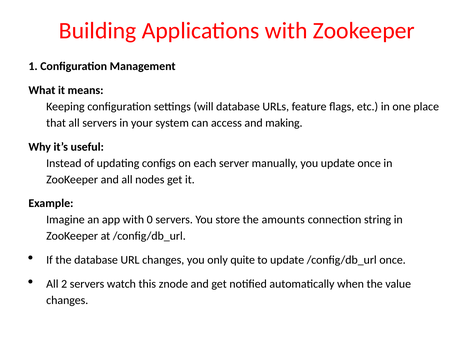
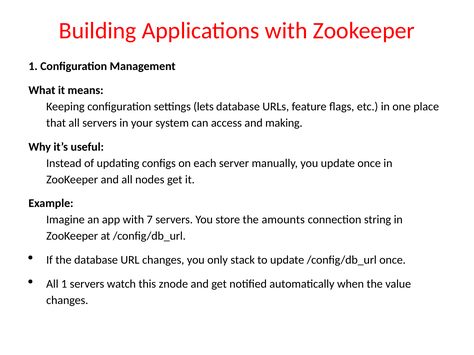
will: will -> lets
0: 0 -> 7
quite: quite -> stack
All 2: 2 -> 1
